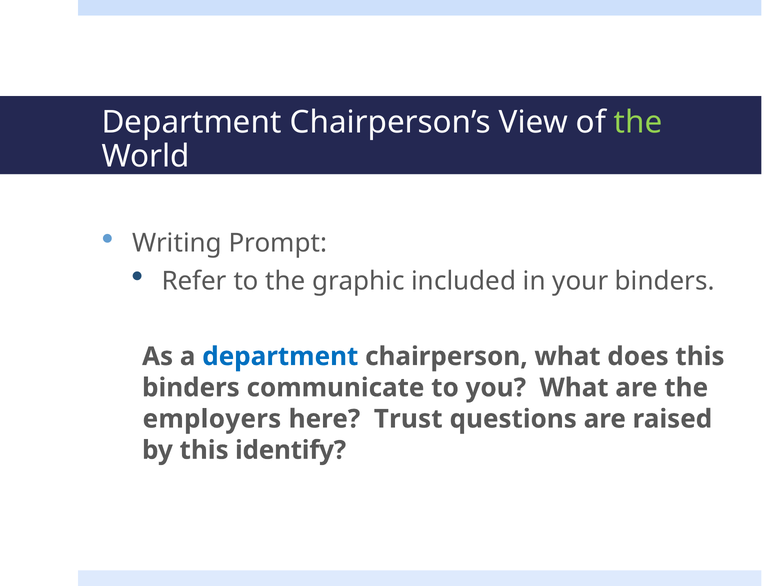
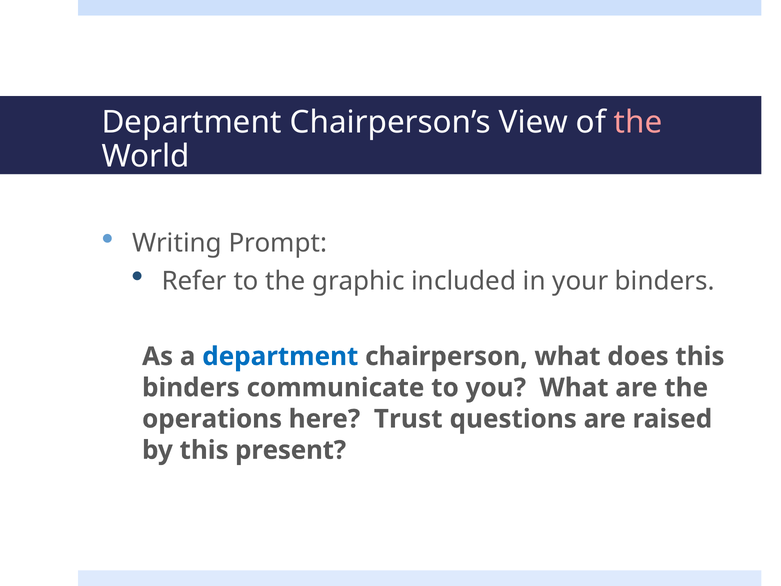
the at (638, 122) colour: light green -> pink
employers: employers -> operations
identify: identify -> present
